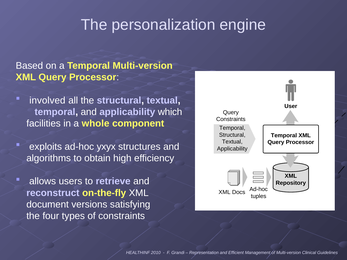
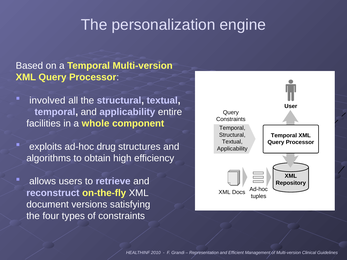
which: which -> entire
yxyx: yxyx -> drug
